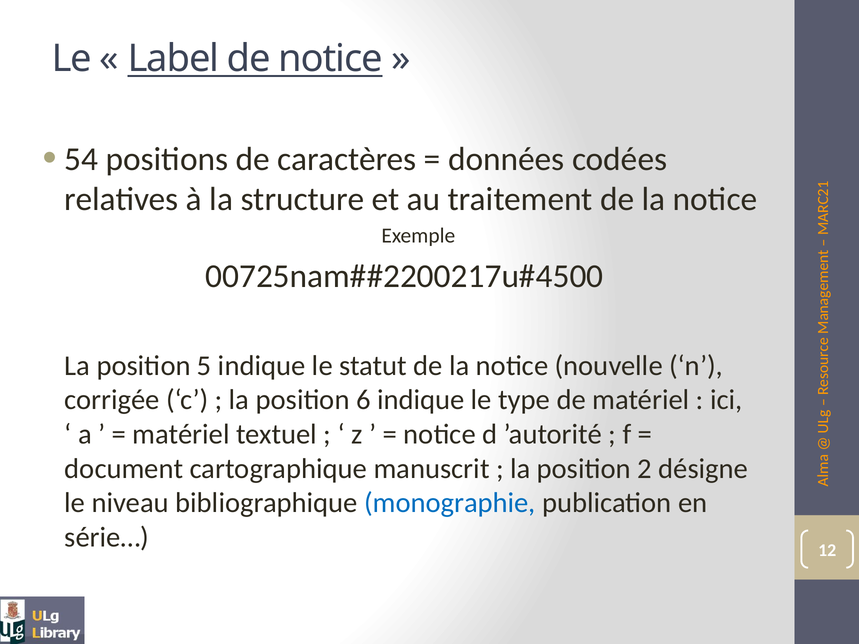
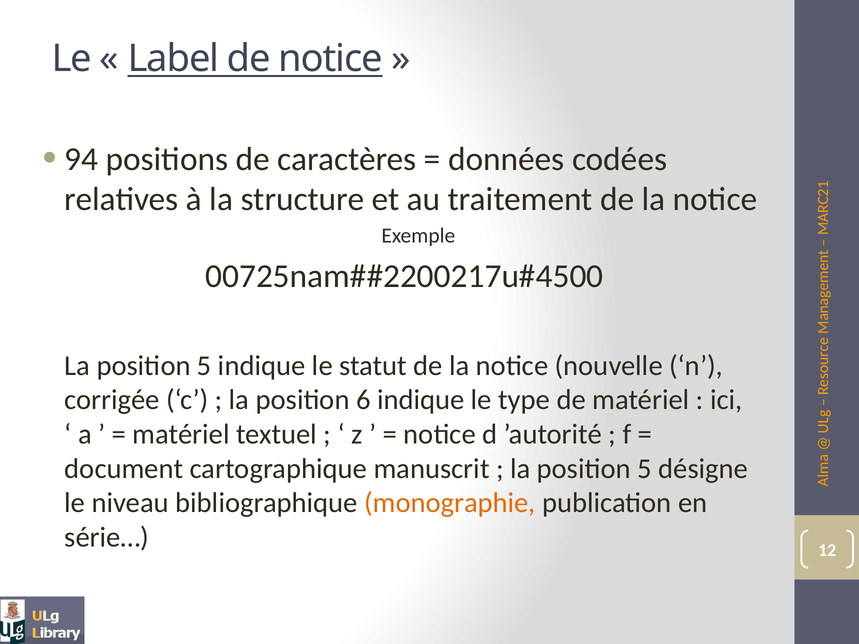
54: 54 -> 94
2 at (645, 469): 2 -> 5
monographie colour: blue -> orange
